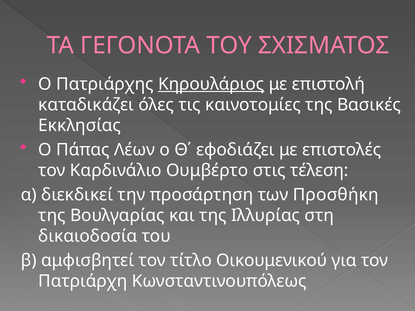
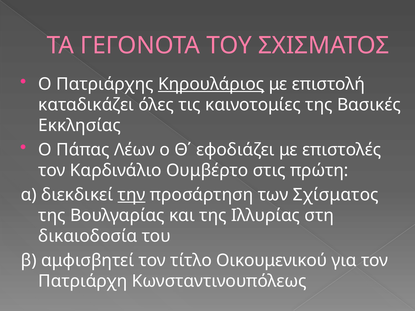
τέλεση: τέλεση -> πρώτη
την underline: none -> present
Προσθήκη: Προσθήκη -> Σχίσματος
